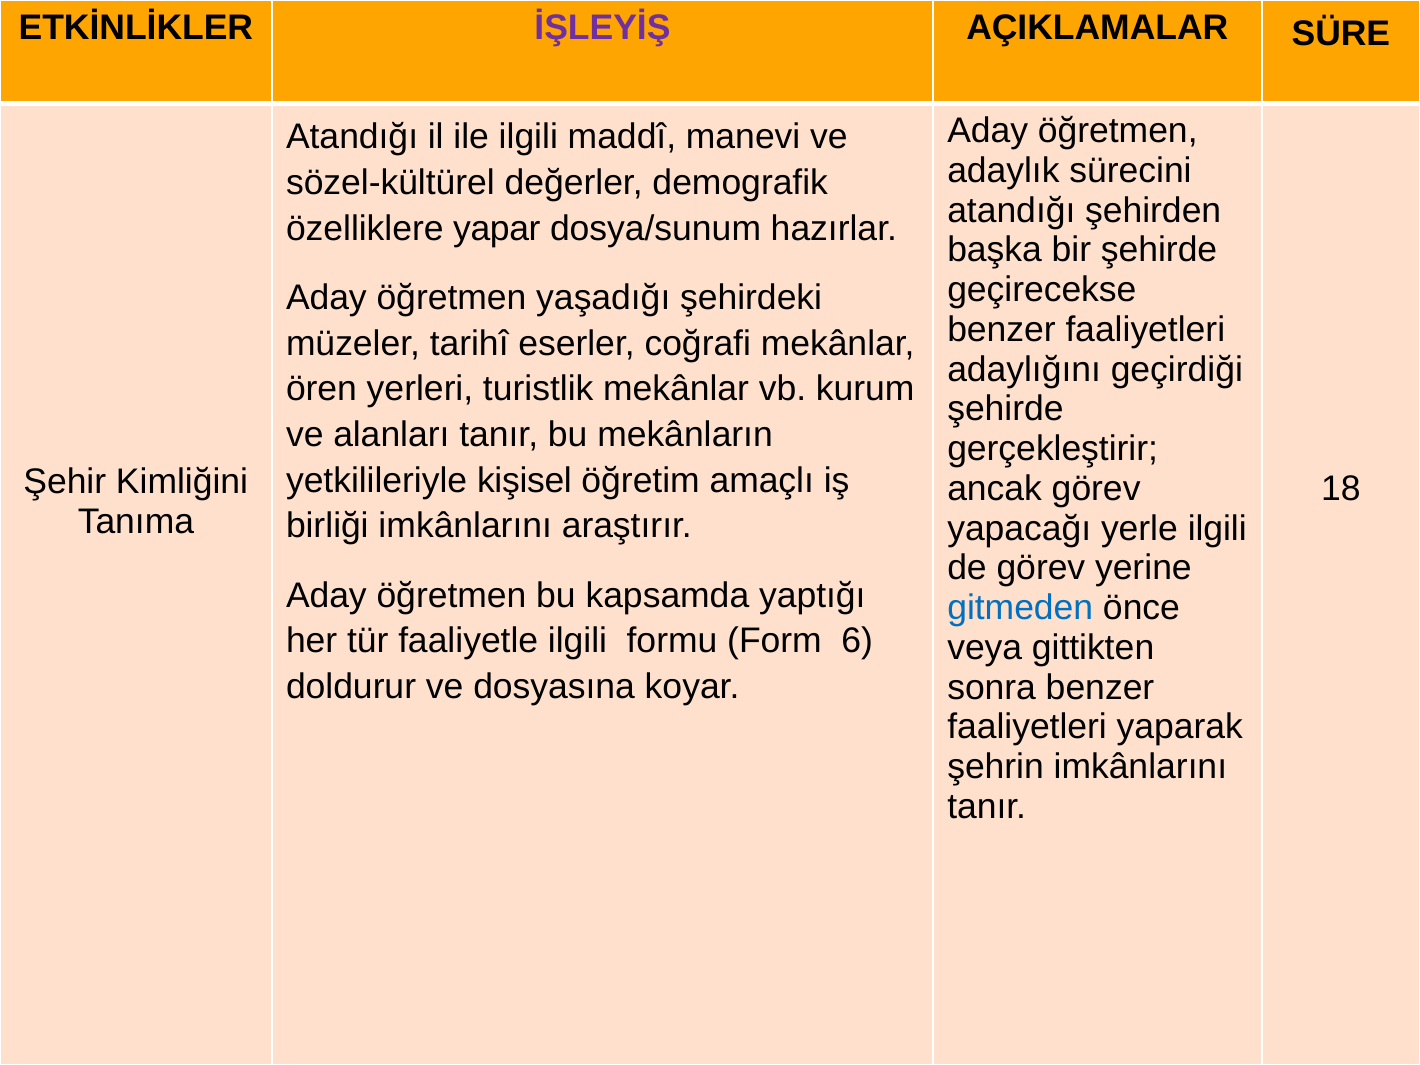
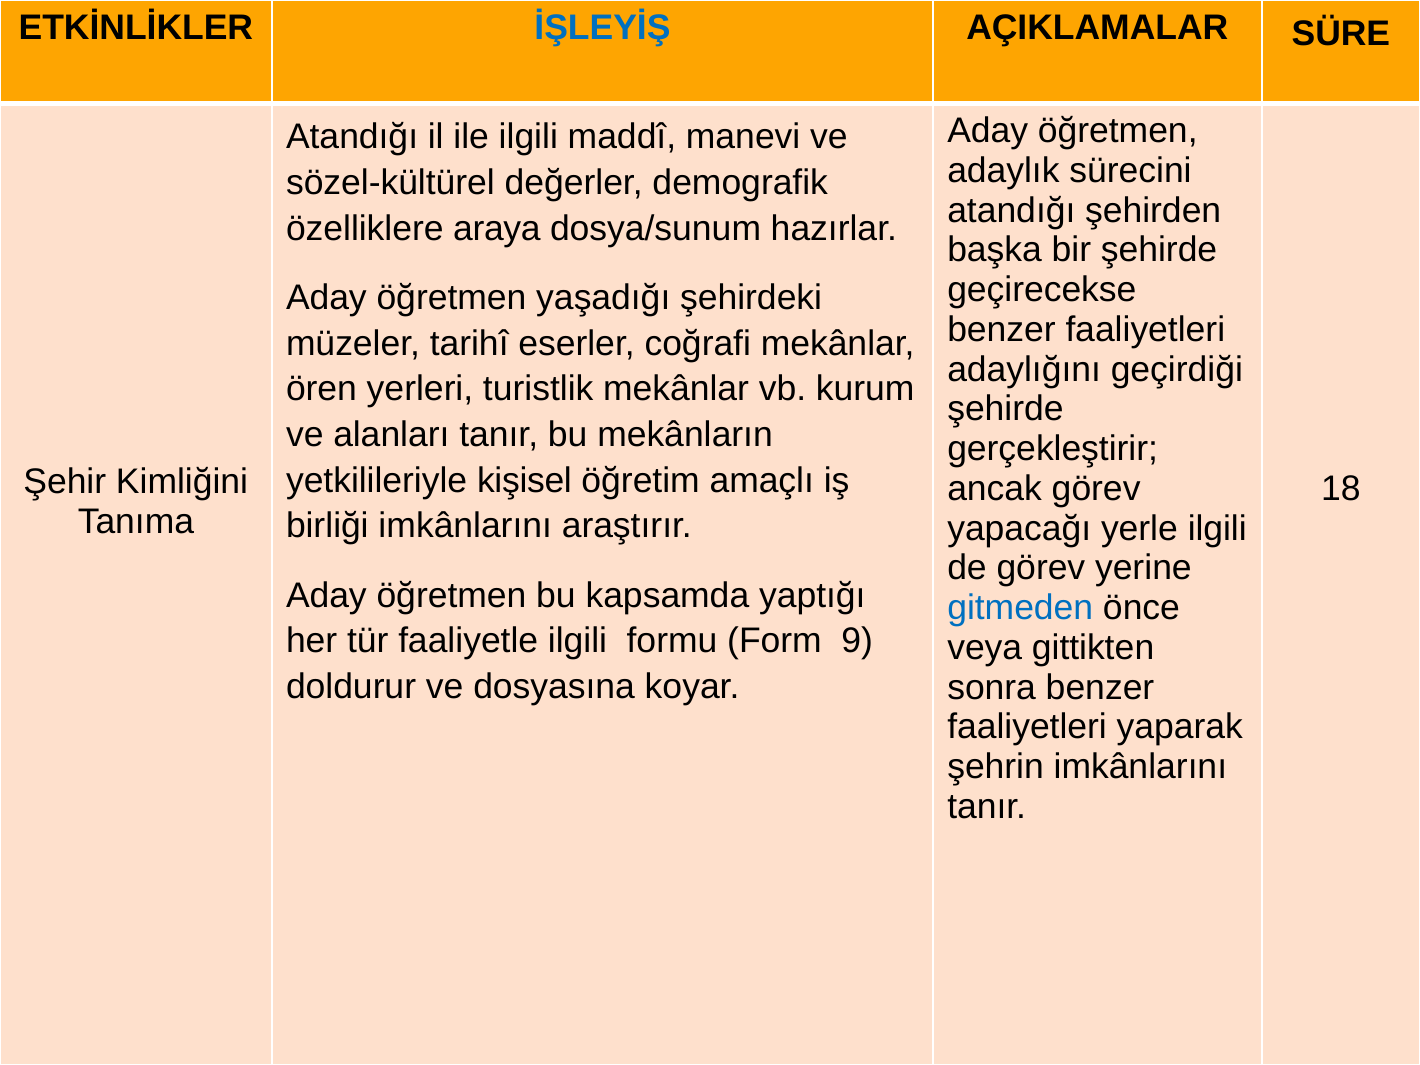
İŞLEYİŞ colour: purple -> blue
yapar: yapar -> araya
6: 6 -> 9
